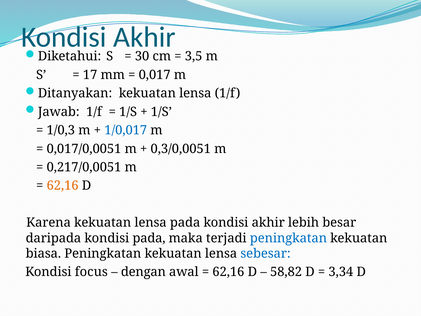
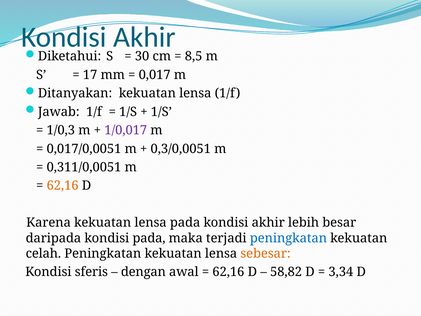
3,5: 3,5 -> 8,5
1/0,017 colour: blue -> purple
0,217/0,0051: 0,217/0,0051 -> 0,311/0,0051
biasa: biasa -> celah
sebesar colour: blue -> orange
focus: focus -> sferis
